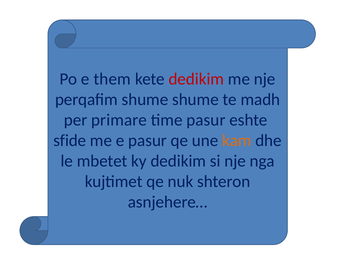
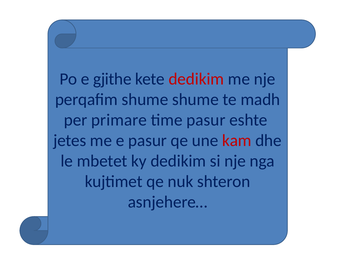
them: them -> gjithe
sfide: sfide -> jetes
kam colour: orange -> red
